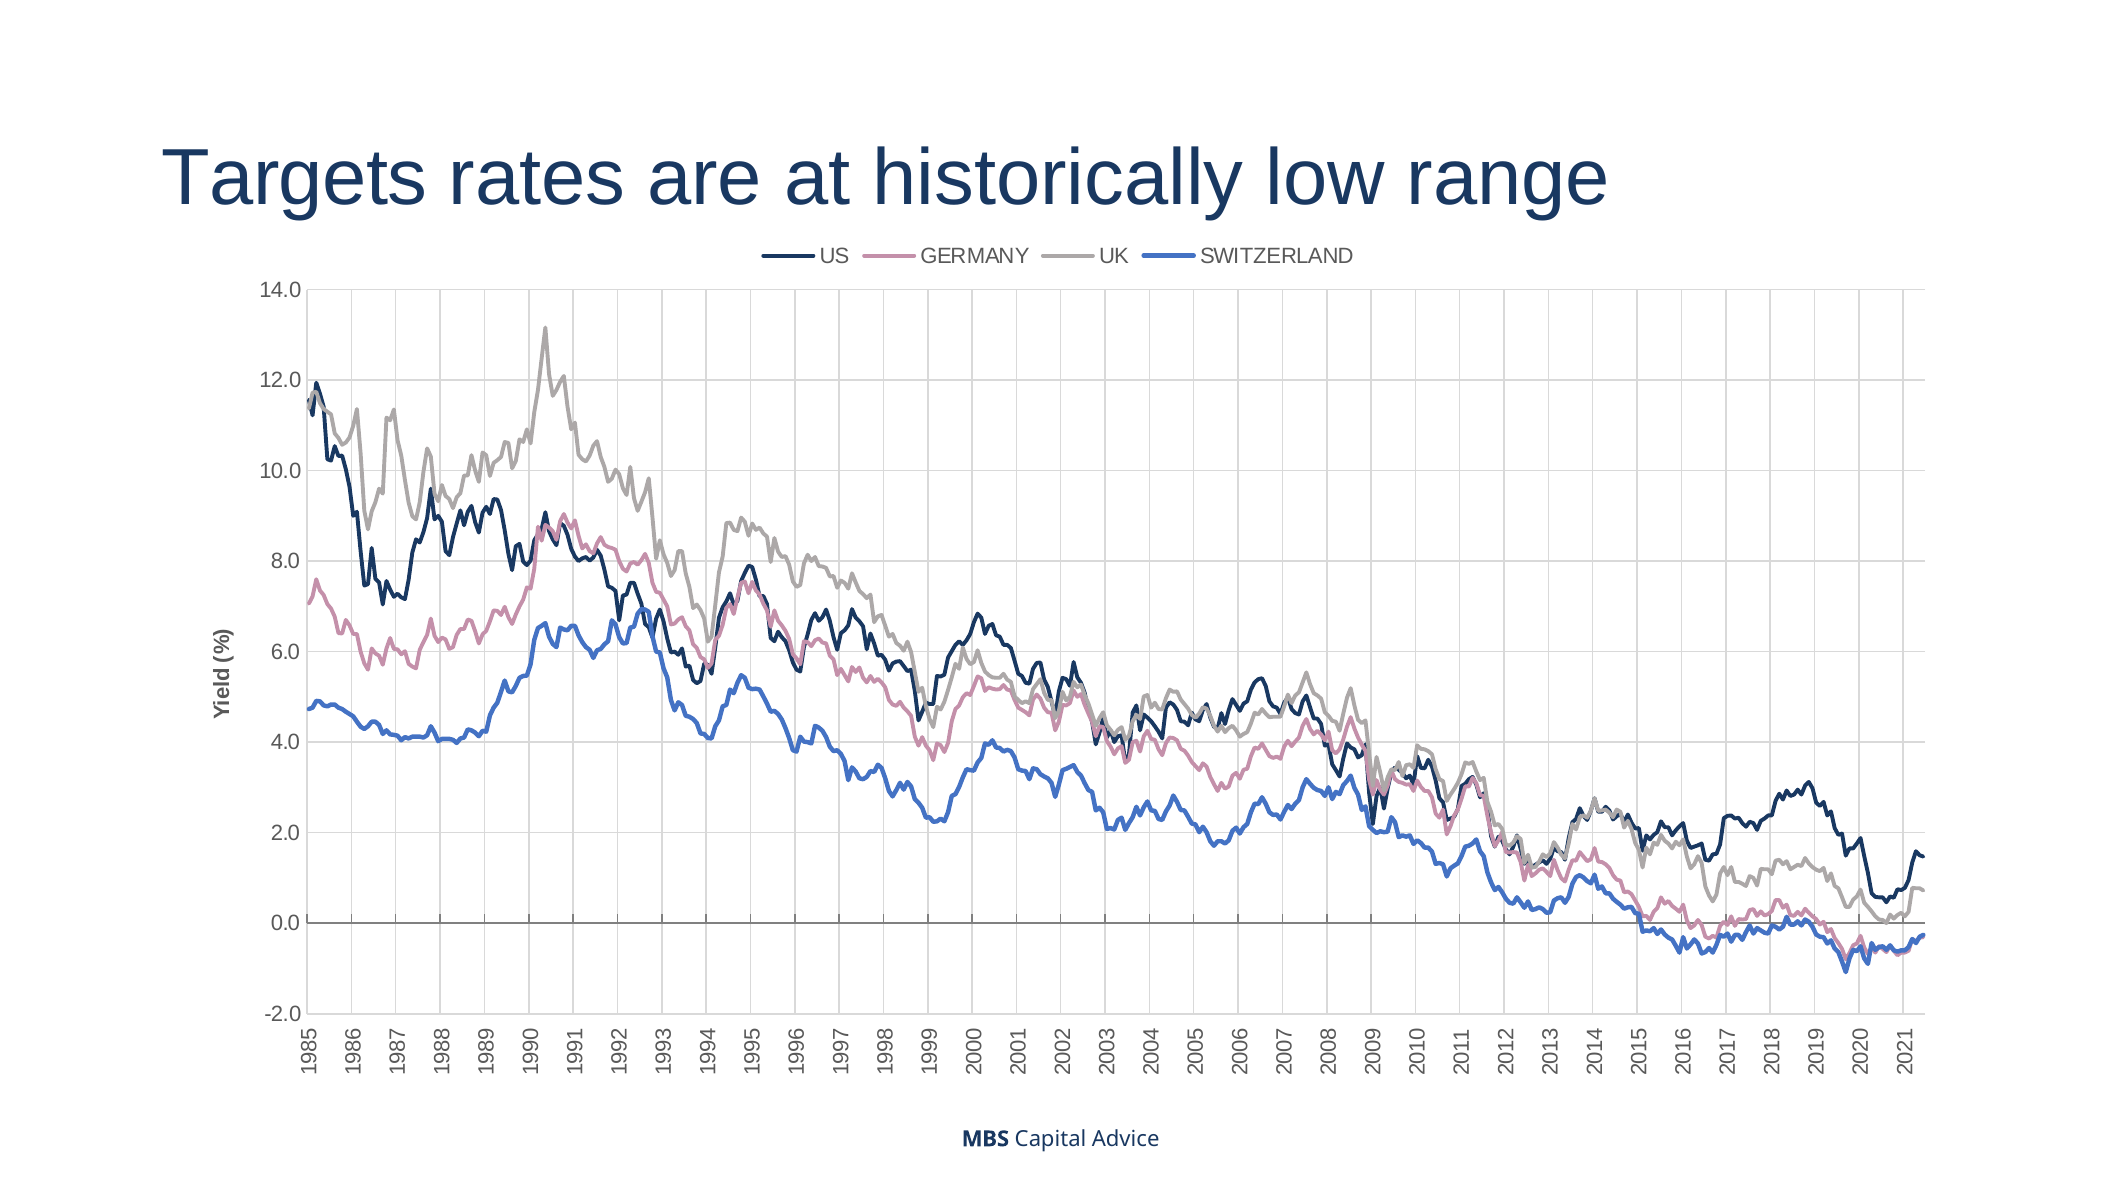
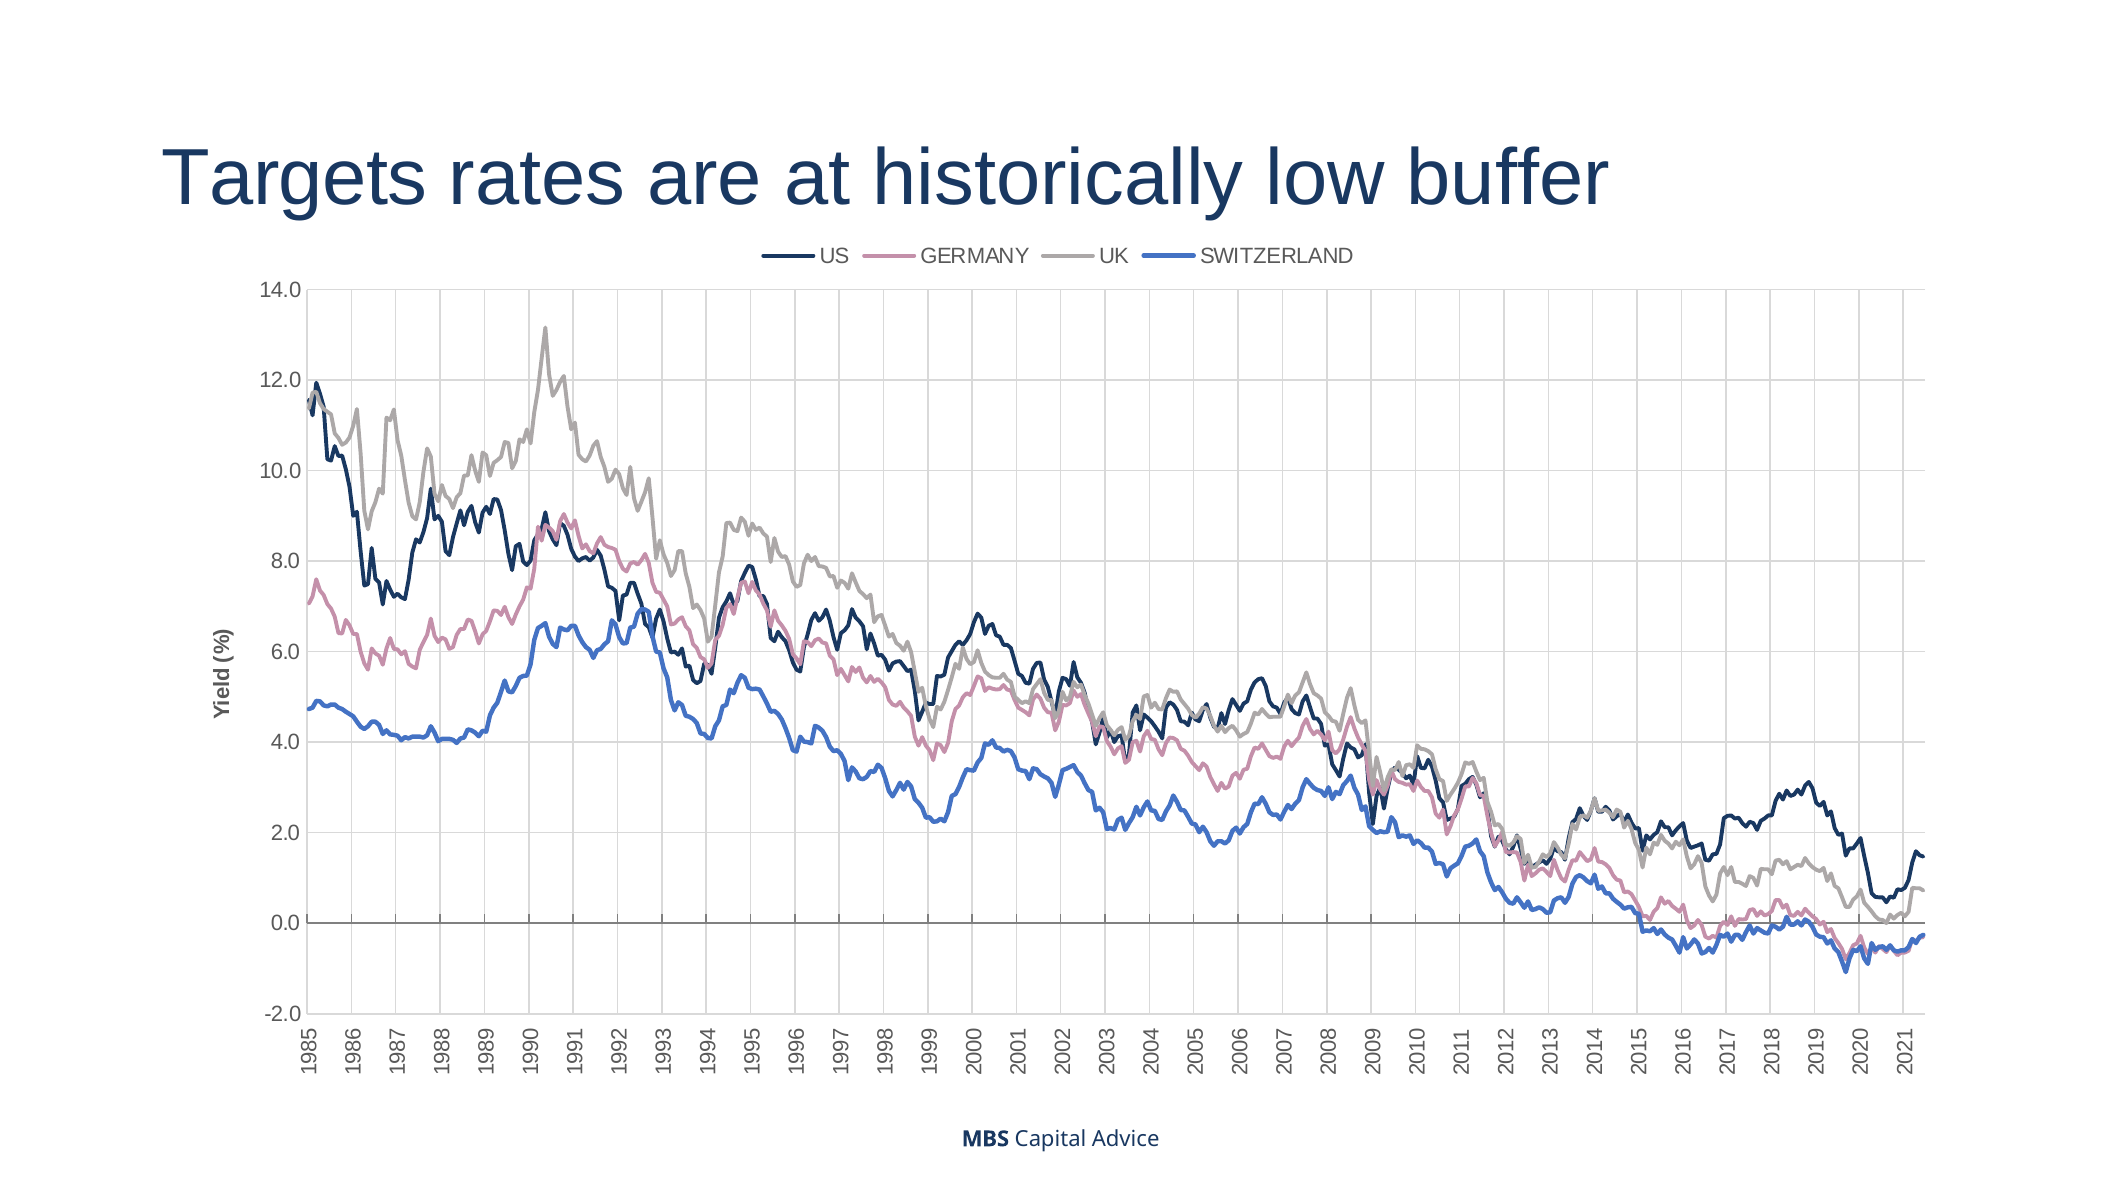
range: range -> buffer
